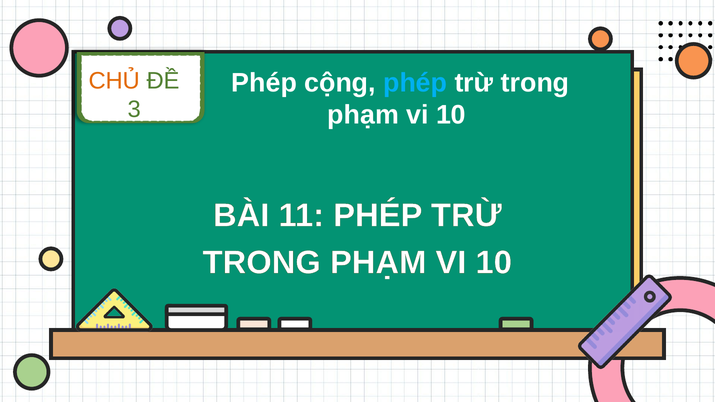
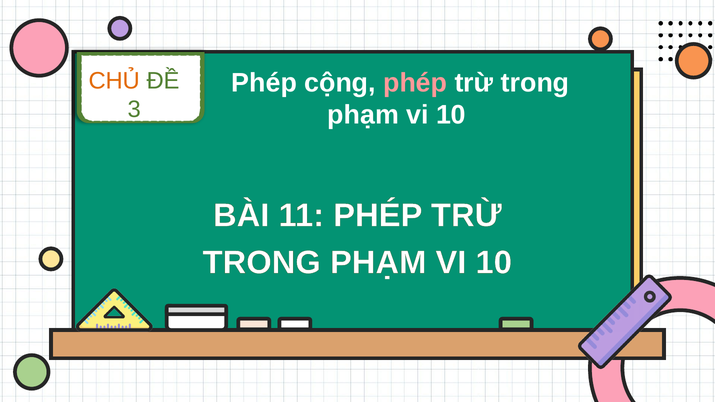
phép at (415, 83) colour: light blue -> pink
